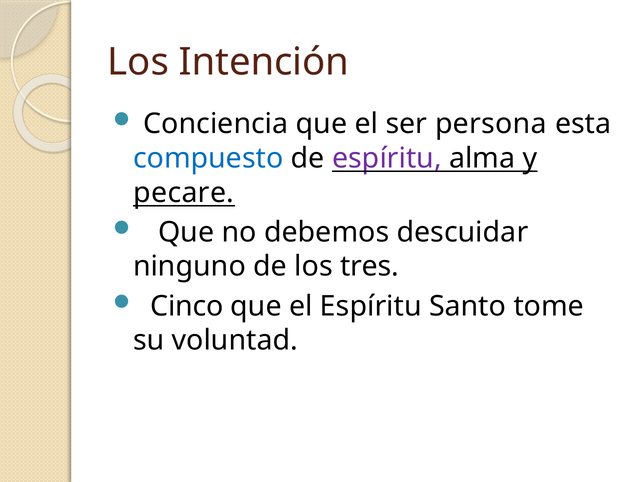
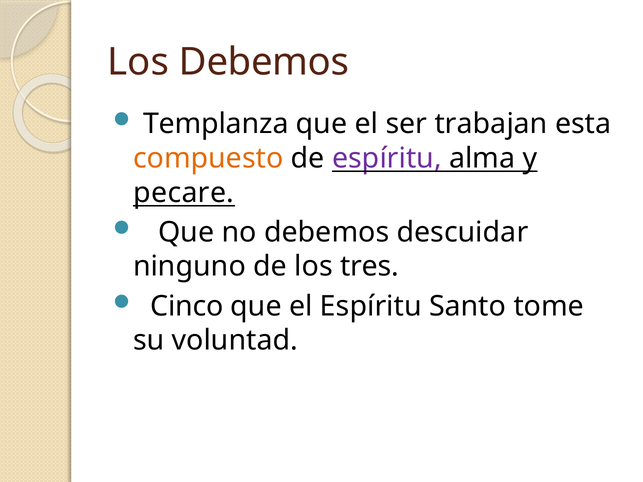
Los Intención: Intención -> Debemos
Conciencia: Conciencia -> Templanza
persona: persona -> trabajan
compuesto colour: blue -> orange
